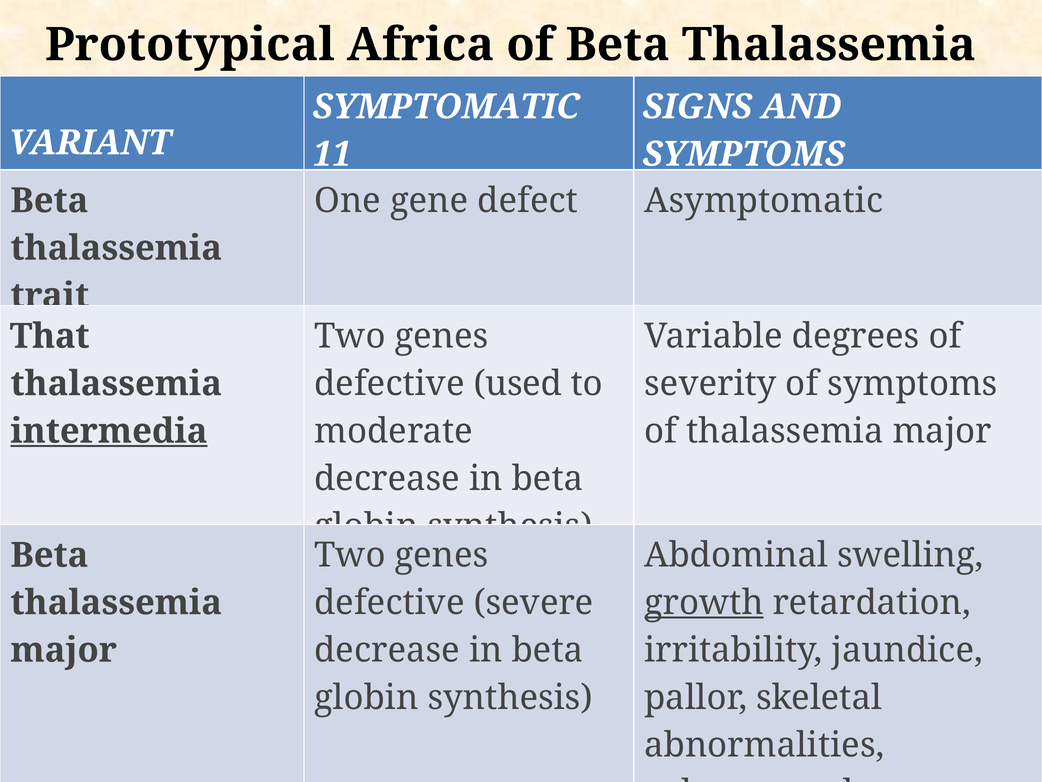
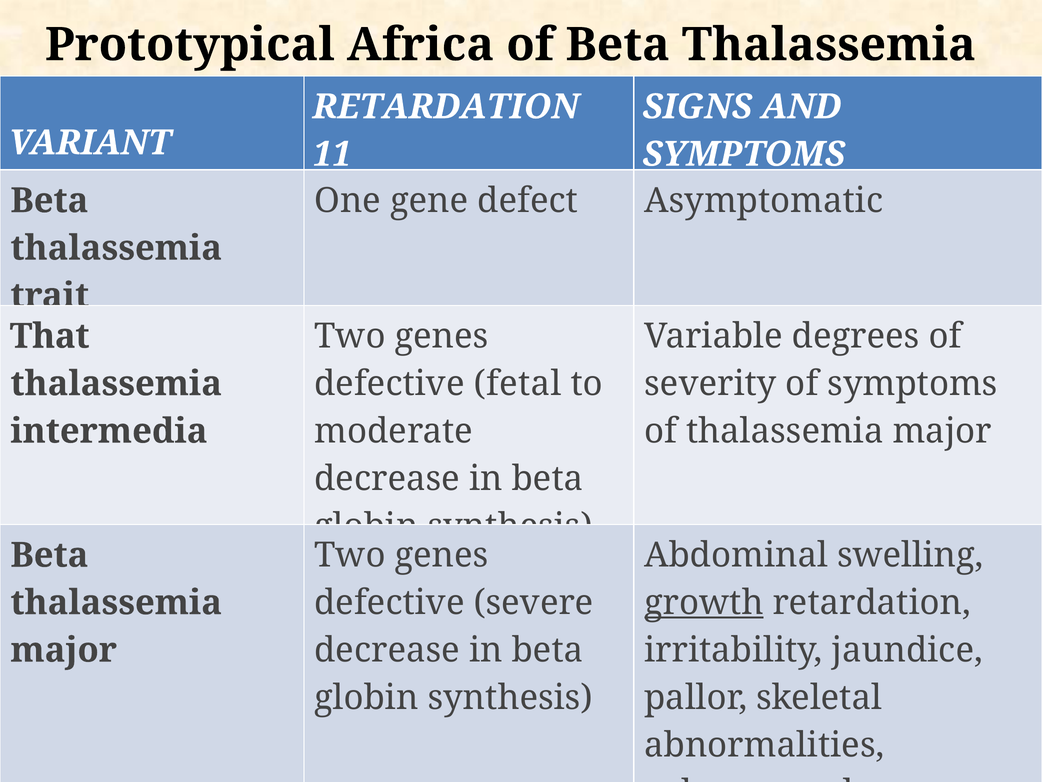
SYMPTOMATIC at (446, 107): SYMPTOMATIC -> RETARDATION
used: used -> fetal
intermedia underline: present -> none
